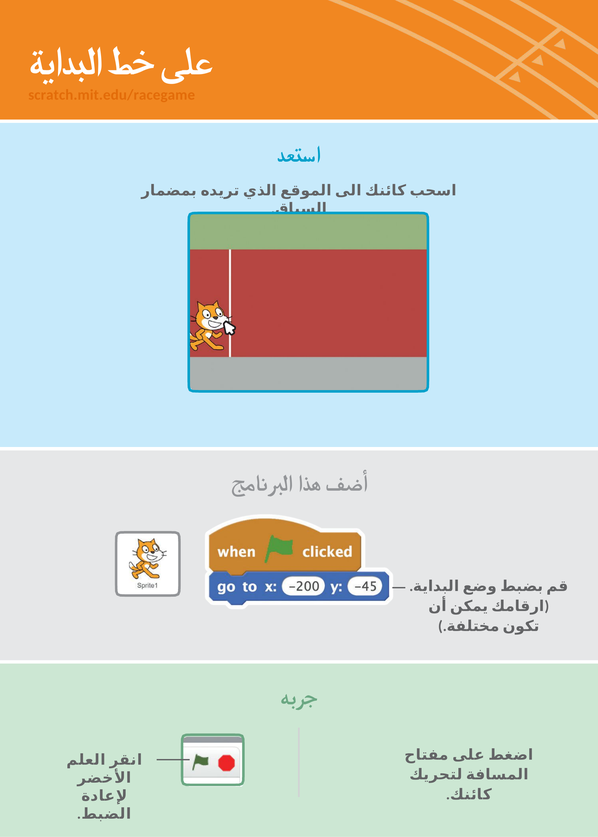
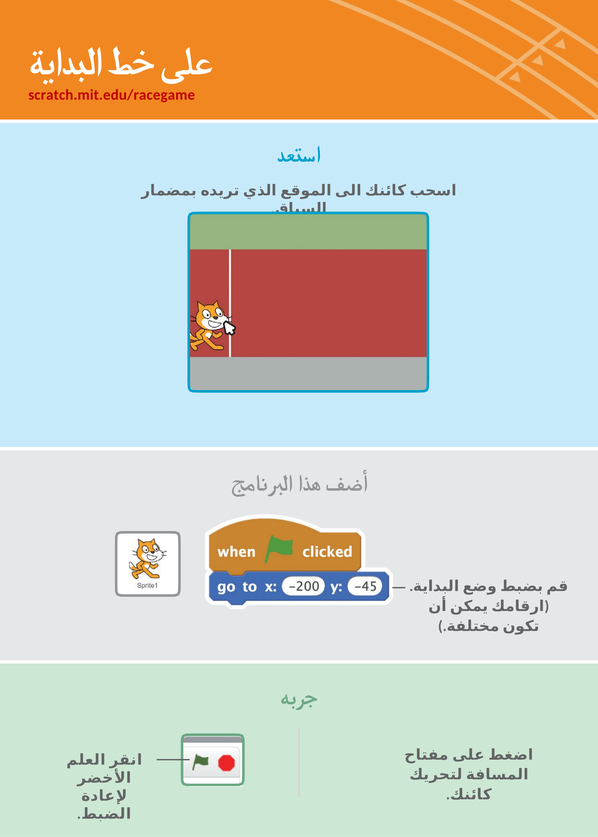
scratch.mit.edu/racegame colour: orange -> red
